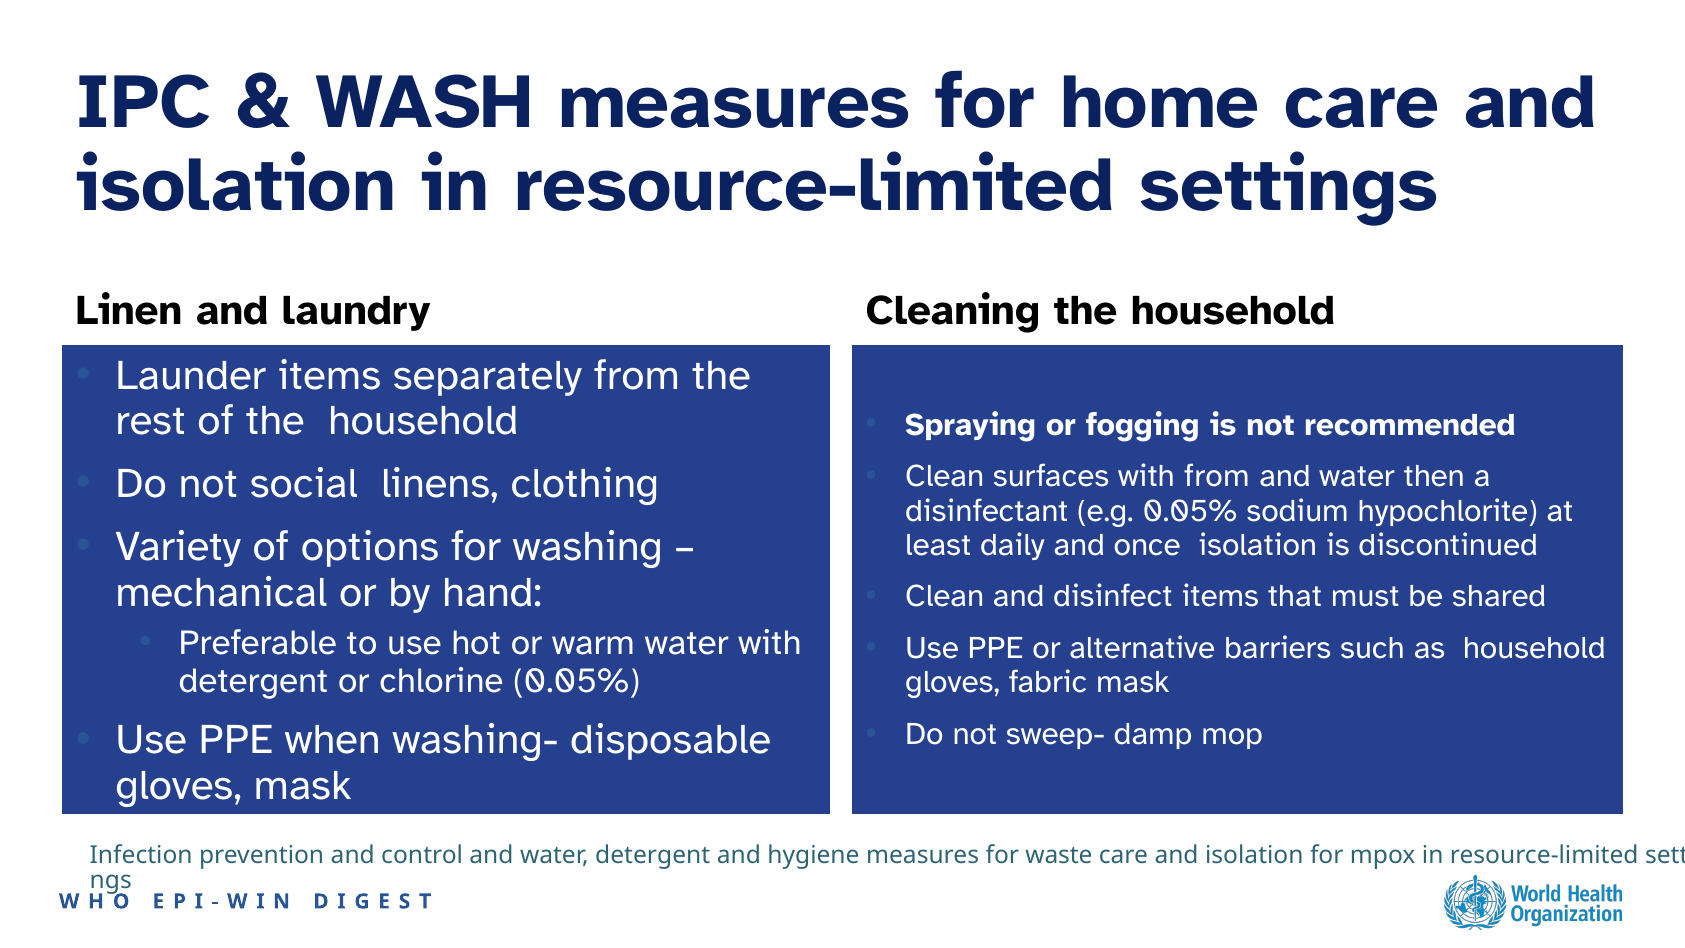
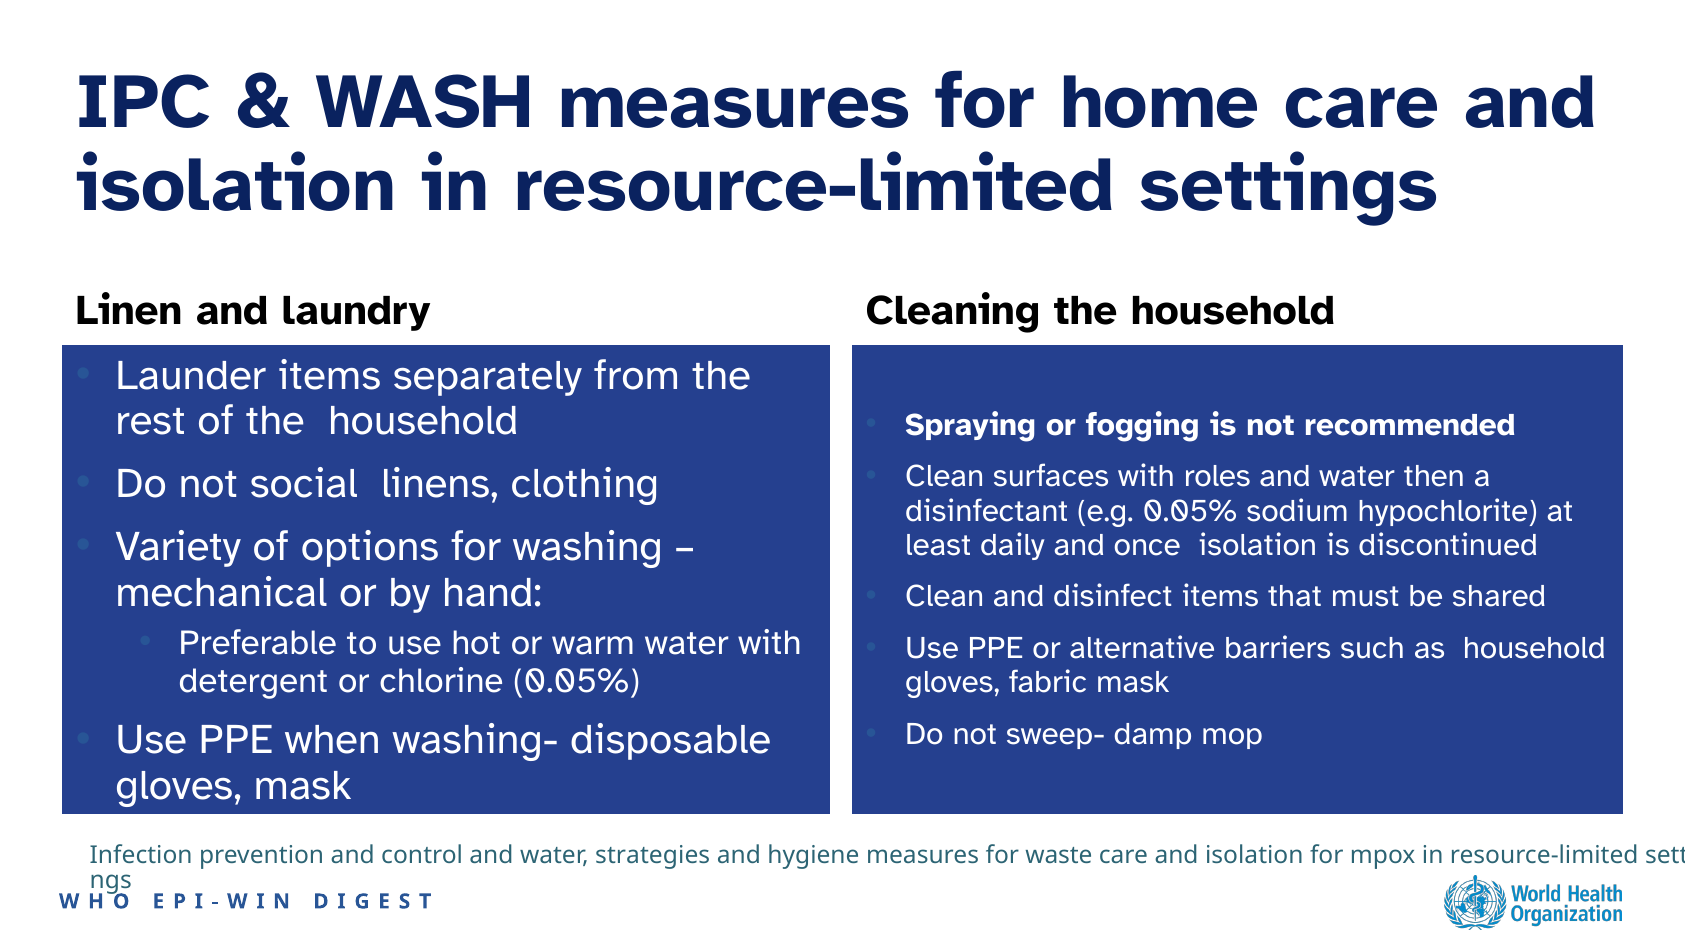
with from: from -> roles
water detergent: detergent -> strategies
